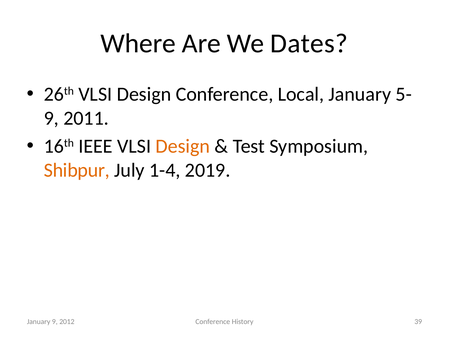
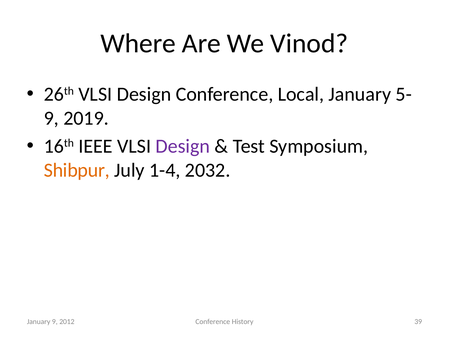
Dates: Dates -> Vinod
2011: 2011 -> 2019
Design at (183, 146) colour: orange -> purple
2019: 2019 -> 2032
